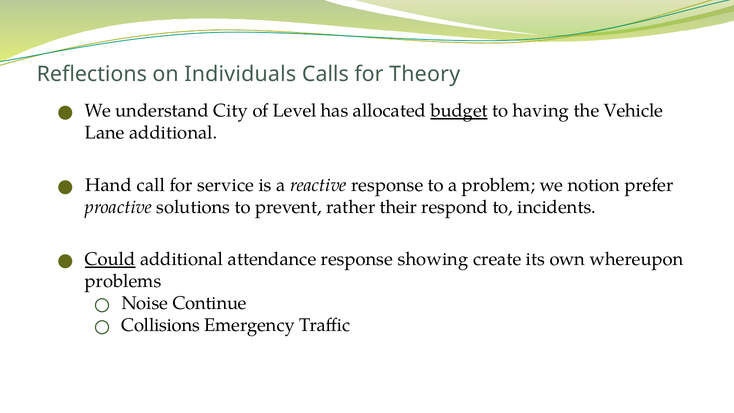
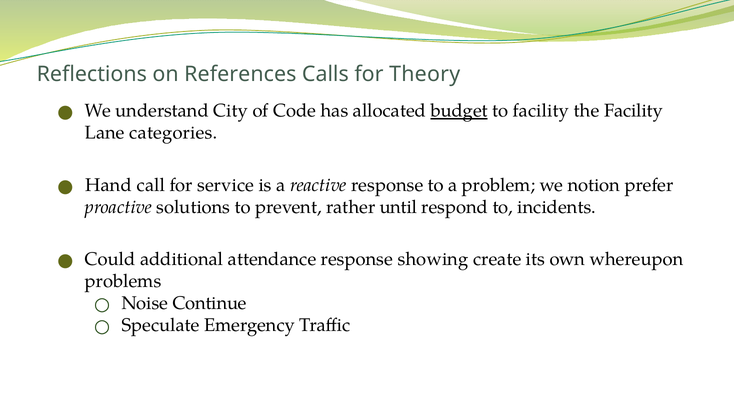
Individuals: Individuals -> References
Level: Level -> Code
to having: having -> facility
the Vehicle: Vehicle -> Facility
Lane additional: additional -> categories
their: their -> until
Could underline: present -> none
Collisions: Collisions -> Speculate
